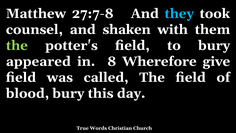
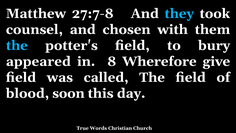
shaken: shaken -> chosen
the at (17, 45) colour: light green -> light blue
blood bury: bury -> soon
